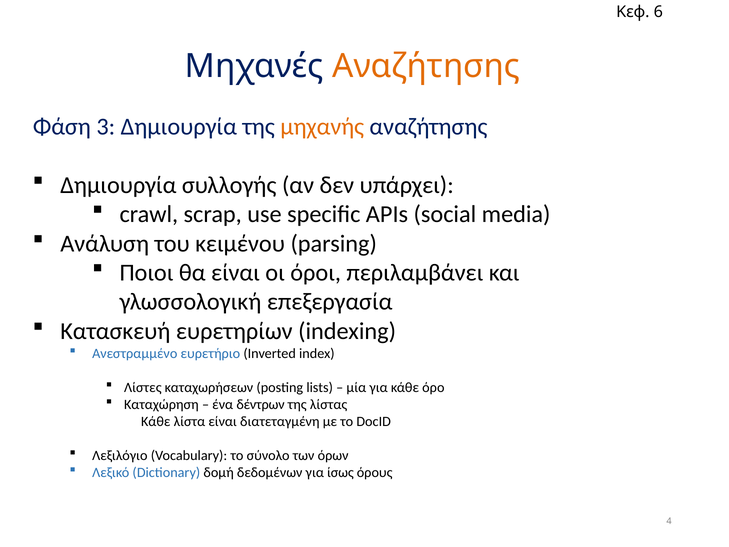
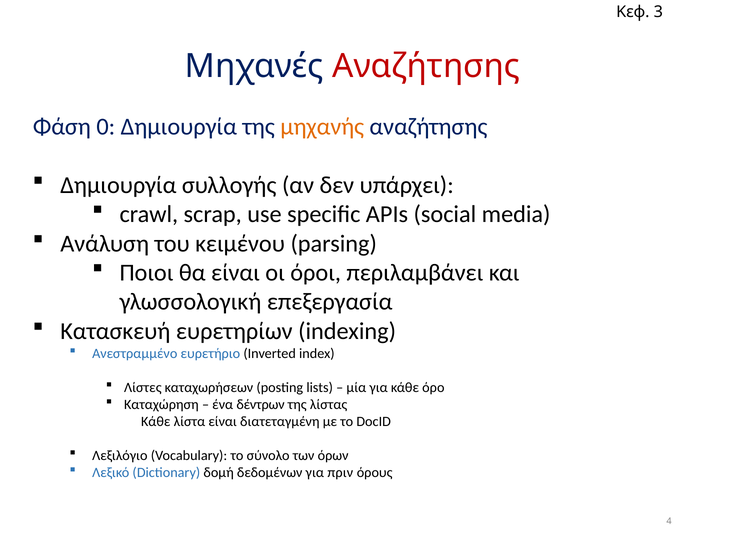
6: 6 -> 3
Αναζήτησης at (426, 66) colour: orange -> red
3: 3 -> 0
ίσως: ίσως -> πριν
